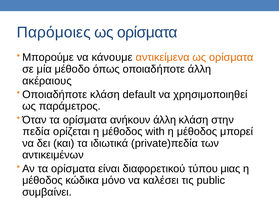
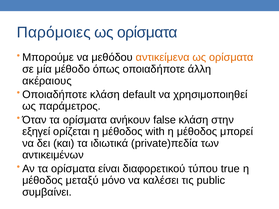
κάνουμε: κάνουμε -> μεθόδου
ανήκουν άλλη: άλλη -> false
πεδία: πεδία -> εξηγεί
μιας: μιας -> true
κώδικα: κώδικα -> μεταξύ
